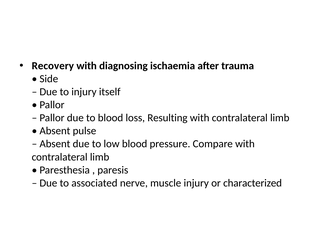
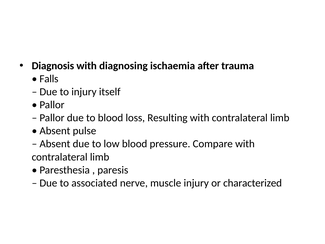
Recovery: Recovery -> Diagnosis
Side: Side -> Falls
